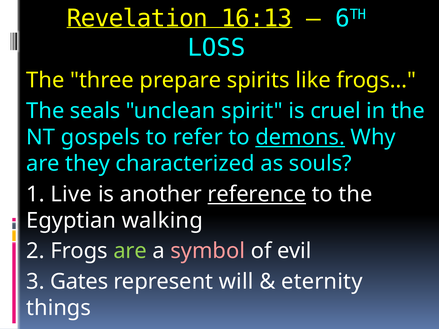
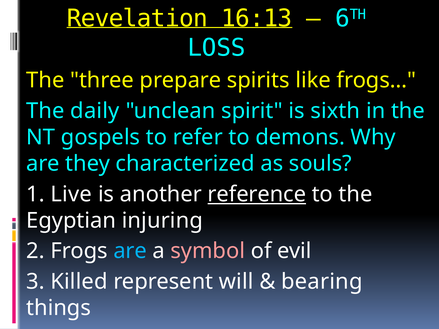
seals: seals -> daily
cruel: cruel -> sixth
demons underline: present -> none
walking: walking -> injuring
are at (130, 251) colour: light green -> light blue
Gates: Gates -> Killed
eternity: eternity -> bearing
